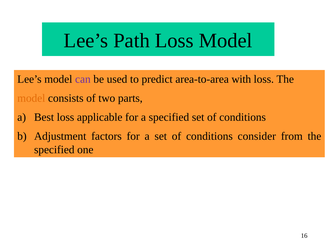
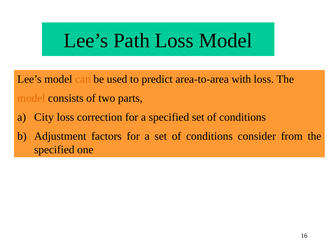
can colour: purple -> orange
Best: Best -> City
applicable: applicable -> correction
